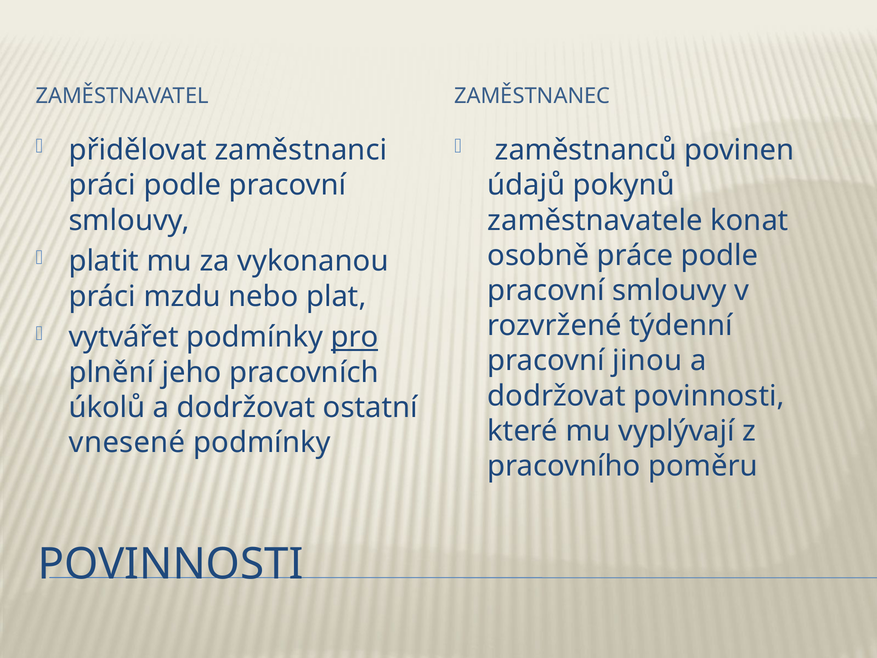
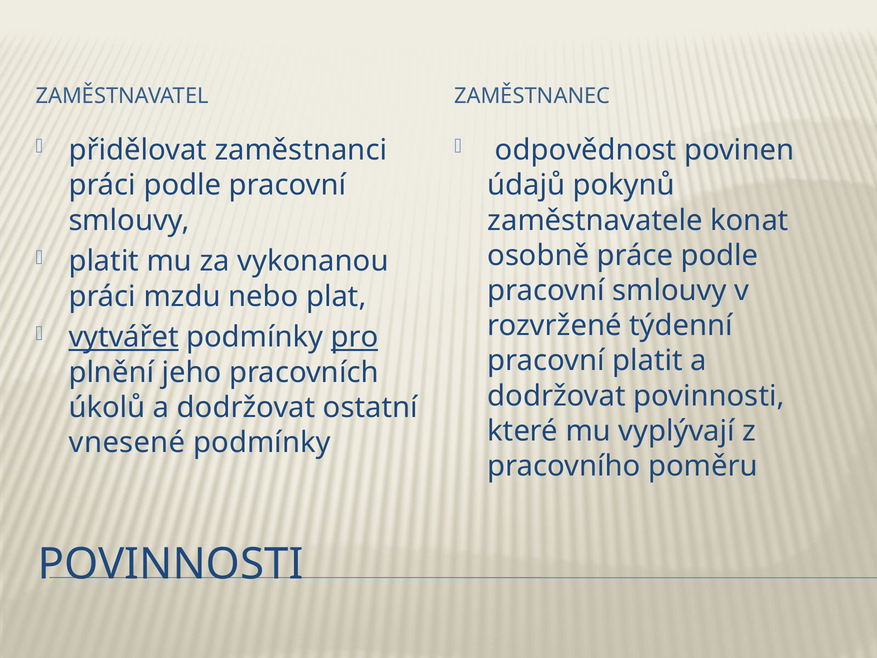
zaměstnanců: zaměstnanců -> odpovědnost
vytvářet underline: none -> present
pracovní jinou: jinou -> platit
